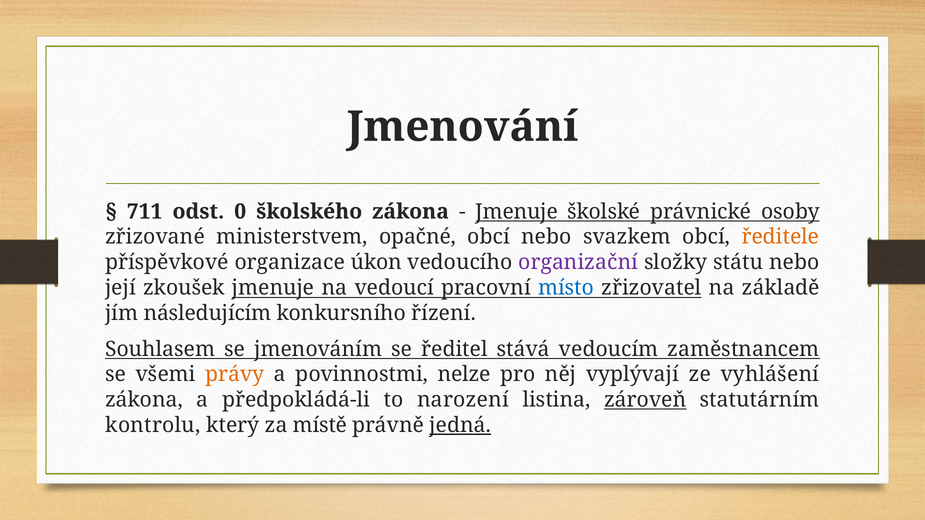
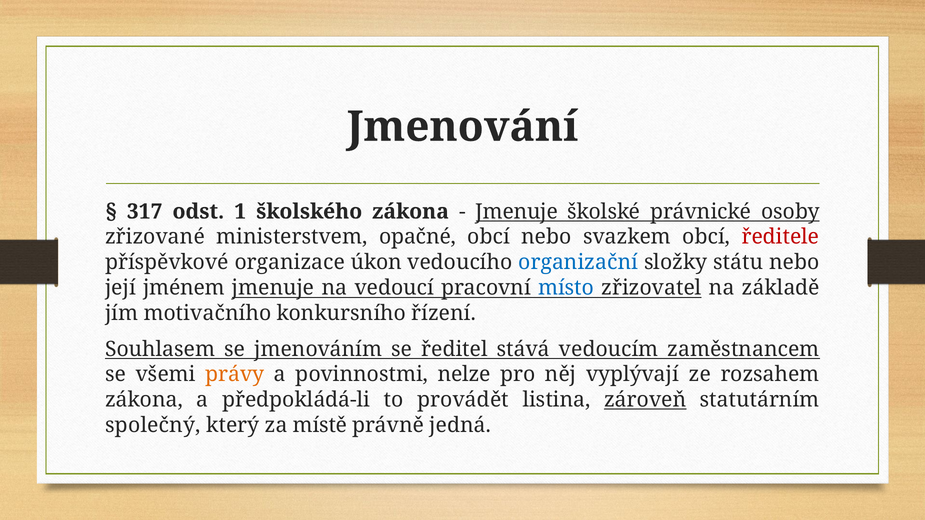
711: 711 -> 317
0: 0 -> 1
ředitele colour: orange -> red
organizační colour: purple -> blue
zkoušek: zkoušek -> jménem
následujícím: následujícím -> motivačního
vyhlášení: vyhlášení -> rozsahem
narození: narození -> provádět
kontrolu: kontrolu -> společný
jedná underline: present -> none
